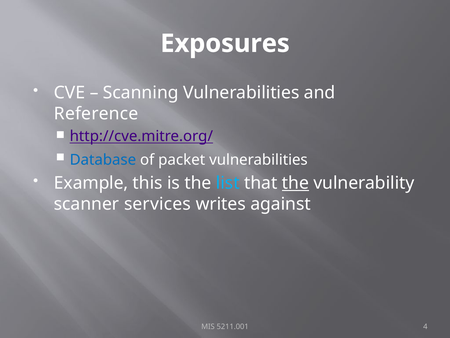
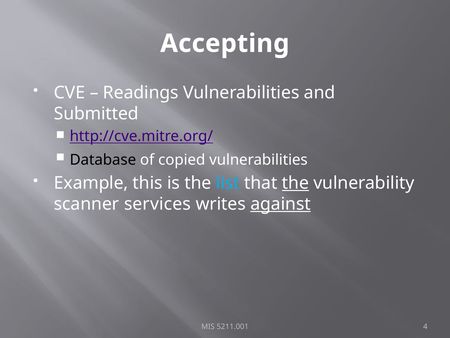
Exposures: Exposures -> Accepting
Scanning: Scanning -> Readings
Reference: Reference -> Submitted
Database colour: blue -> black
packet: packet -> copied
against underline: none -> present
